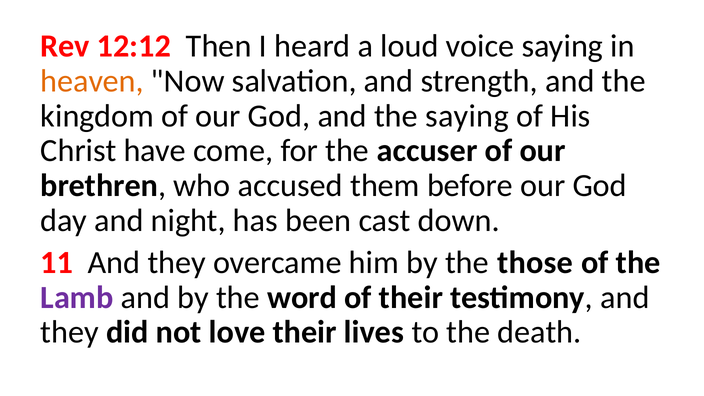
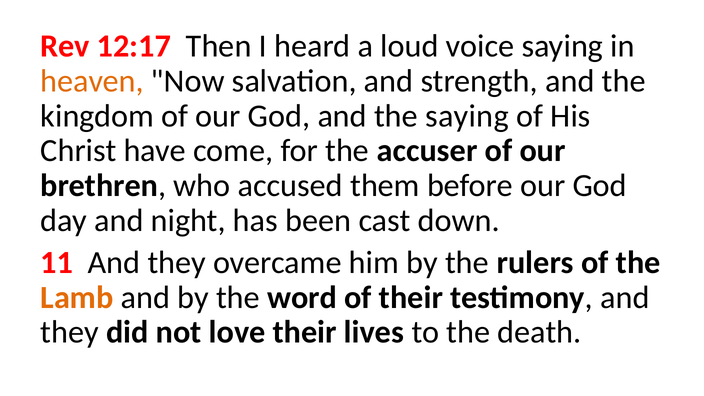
12:12: 12:12 -> 12:17
those: those -> rulers
Lamb colour: purple -> orange
